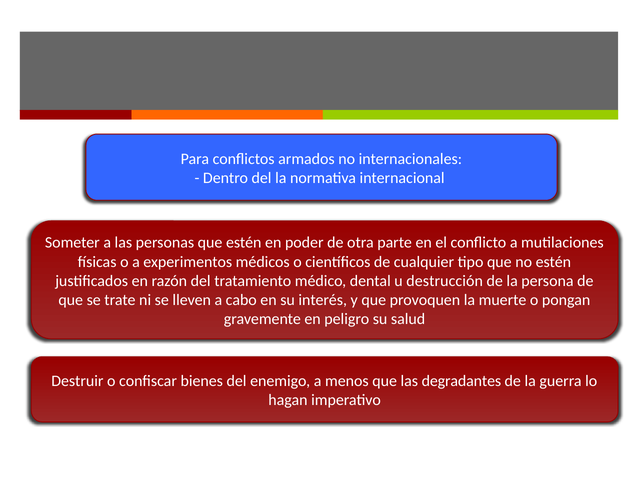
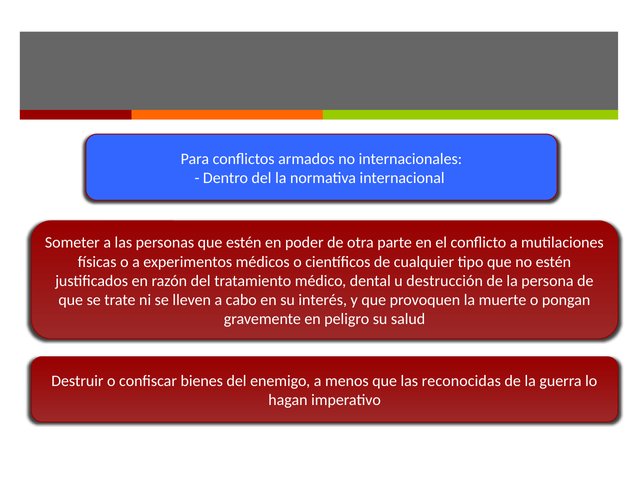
degradantes: degradantes -> reconocidas
